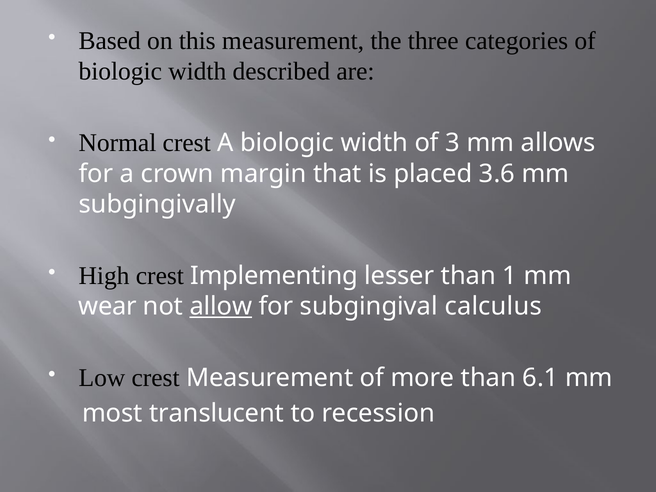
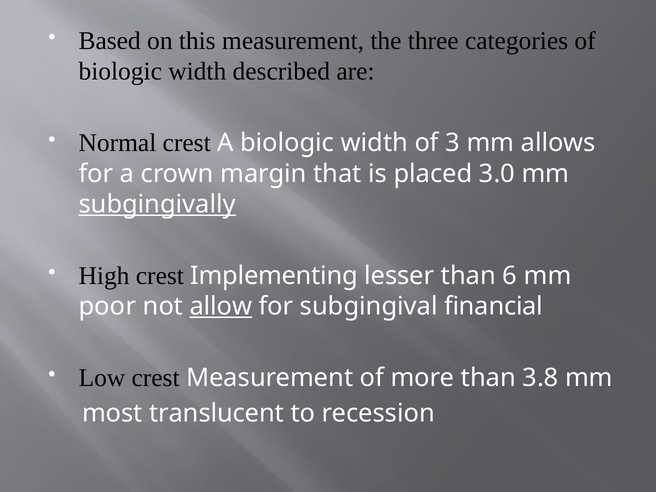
3.6: 3.6 -> 3.0
subgingivally underline: none -> present
1: 1 -> 6
wear: wear -> poor
calculus: calculus -> financial
6.1: 6.1 -> 3.8
